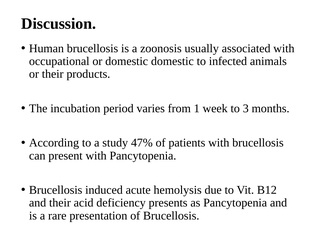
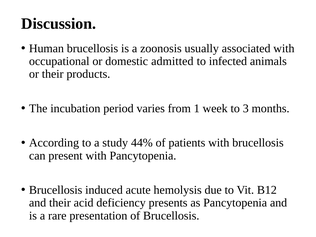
domestic domestic: domestic -> admitted
47%: 47% -> 44%
